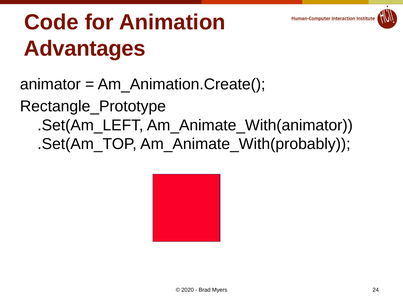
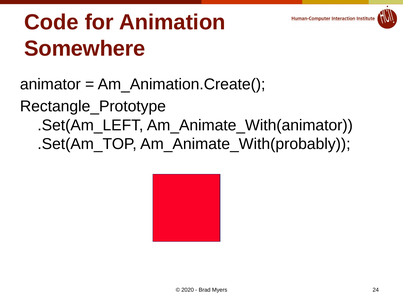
Advantages: Advantages -> Somewhere
